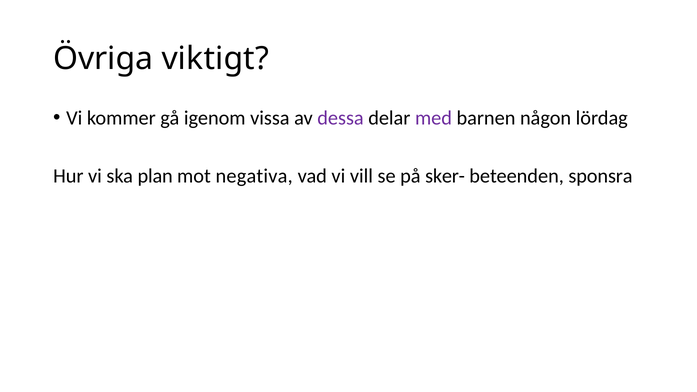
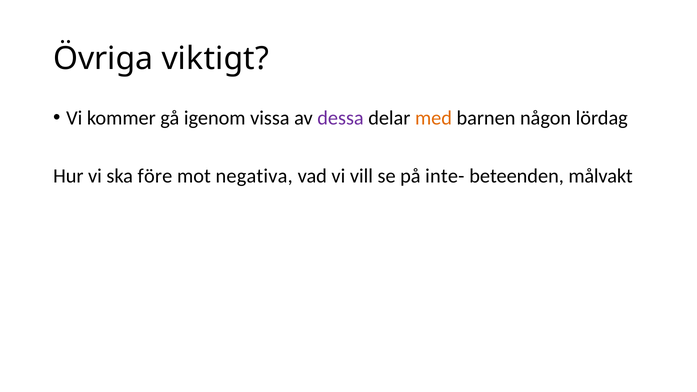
med colour: purple -> orange
plan: plan -> före
sker-: sker- -> inte-
sponsra: sponsra -> målvakt
